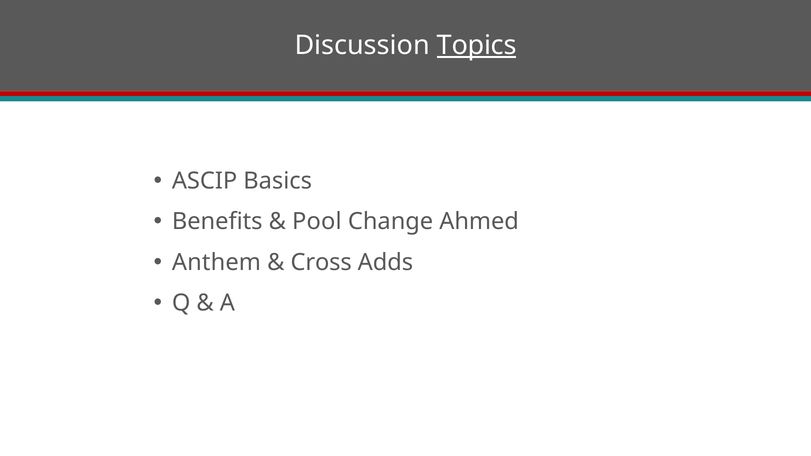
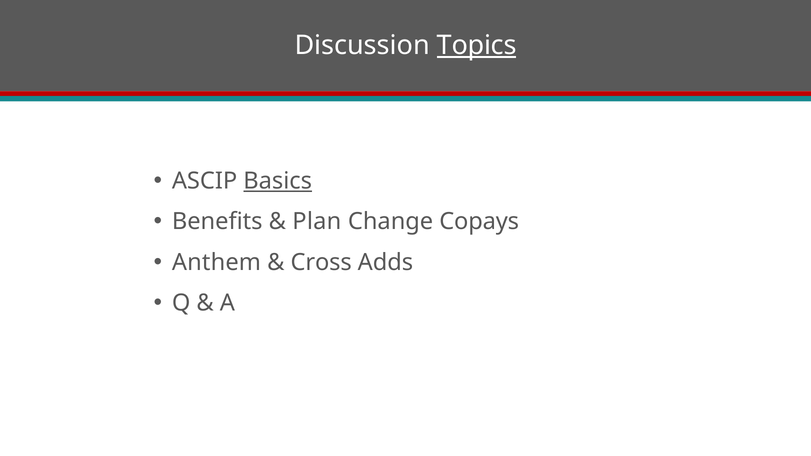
Basics underline: none -> present
Pool: Pool -> Plan
Ahmed: Ahmed -> Copays
